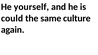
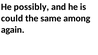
yourself: yourself -> possibly
culture: culture -> among
